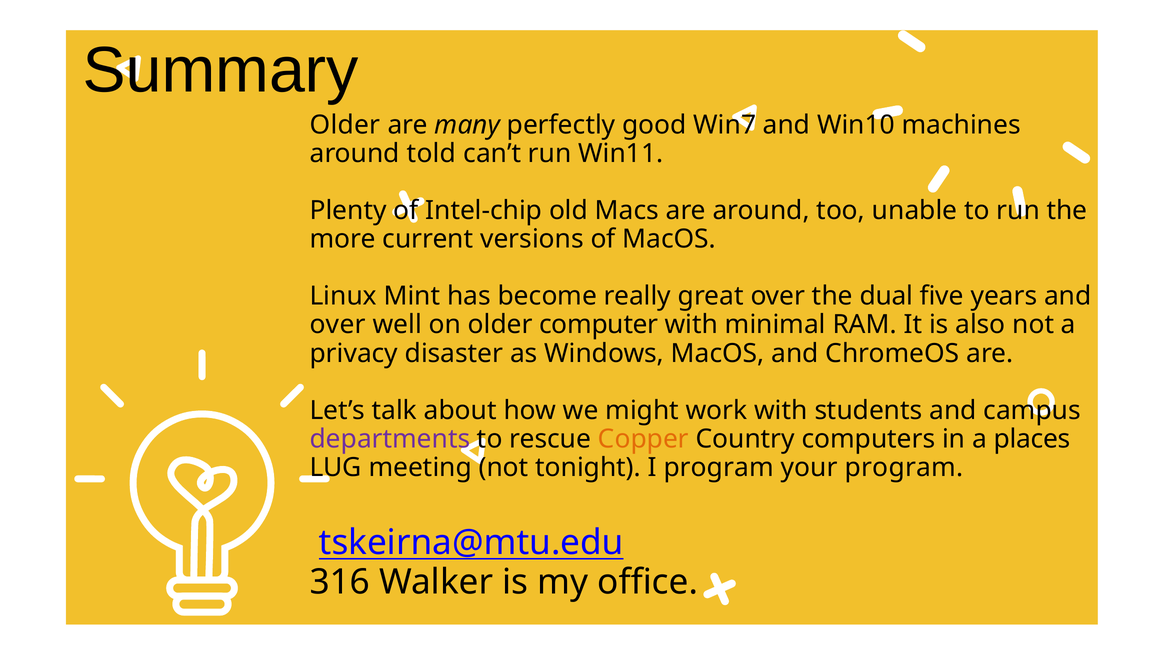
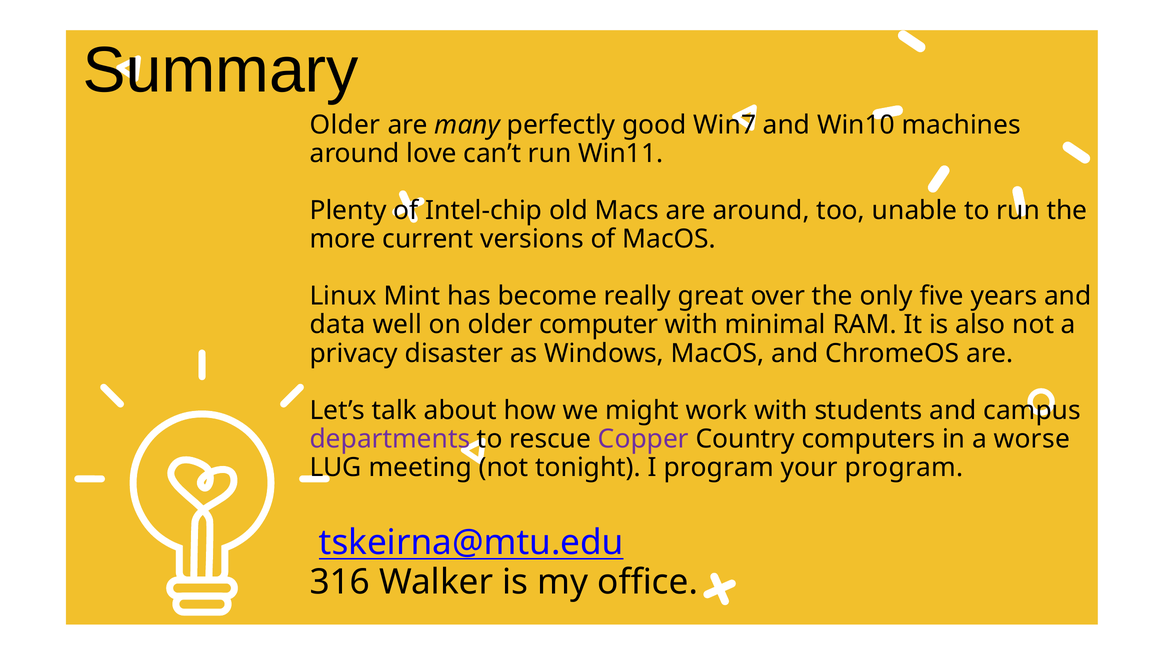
told: told -> love
dual: dual -> only
over at (338, 325): over -> data
Copper colour: orange -> purple
places: places -> worse
